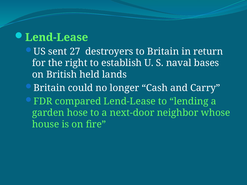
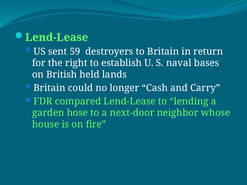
27: 27 -> 59
